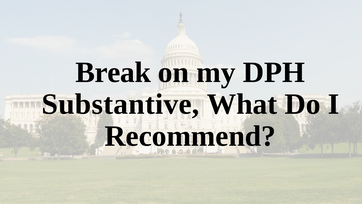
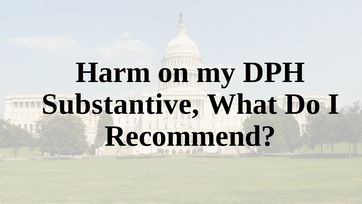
Break: Break -> Harm
